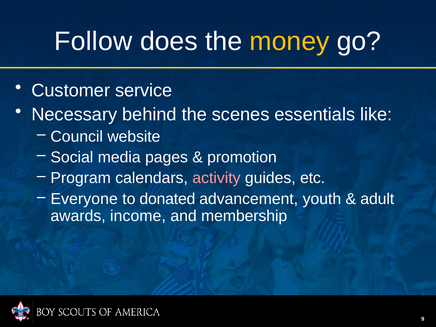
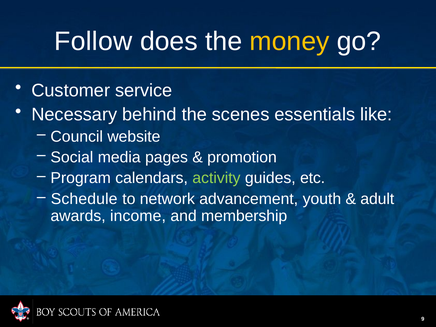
activity colour: pink -> light green
Everyone: Everyone -> Schedule
donated: donated -> network
